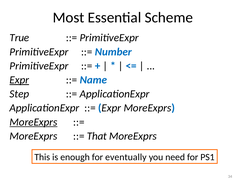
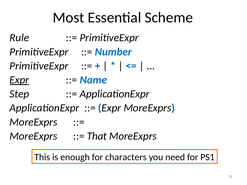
True: True -> Rule
MoreExprs at (33, 122) underline: present -> none
eventually: eventually -> characters
